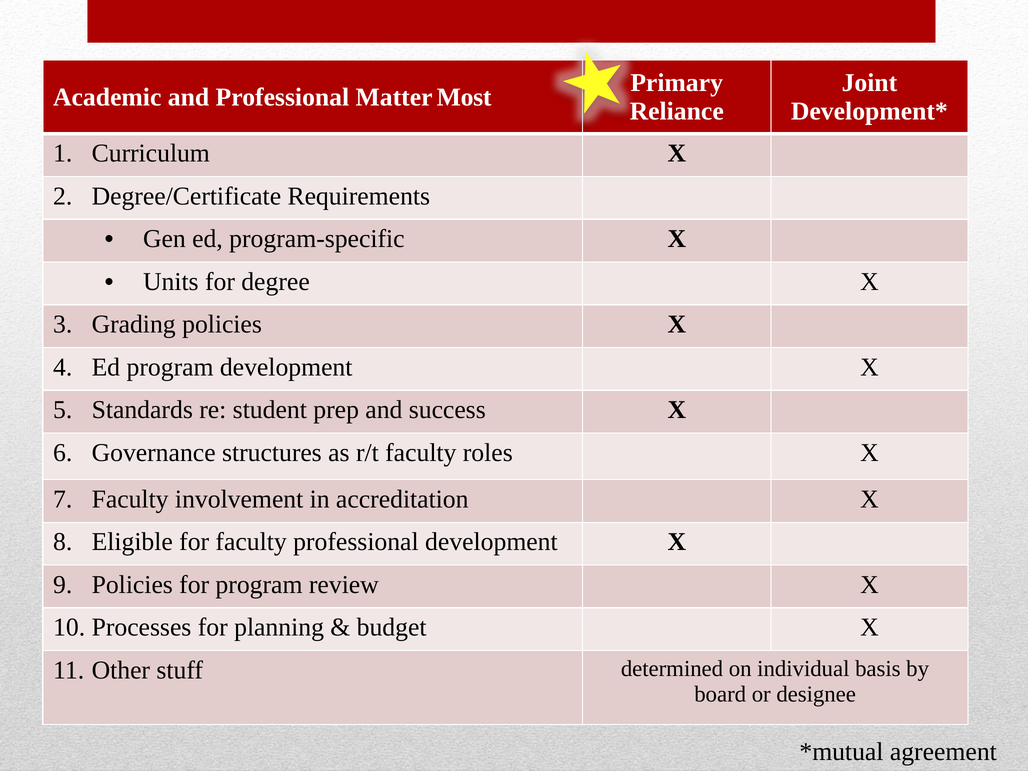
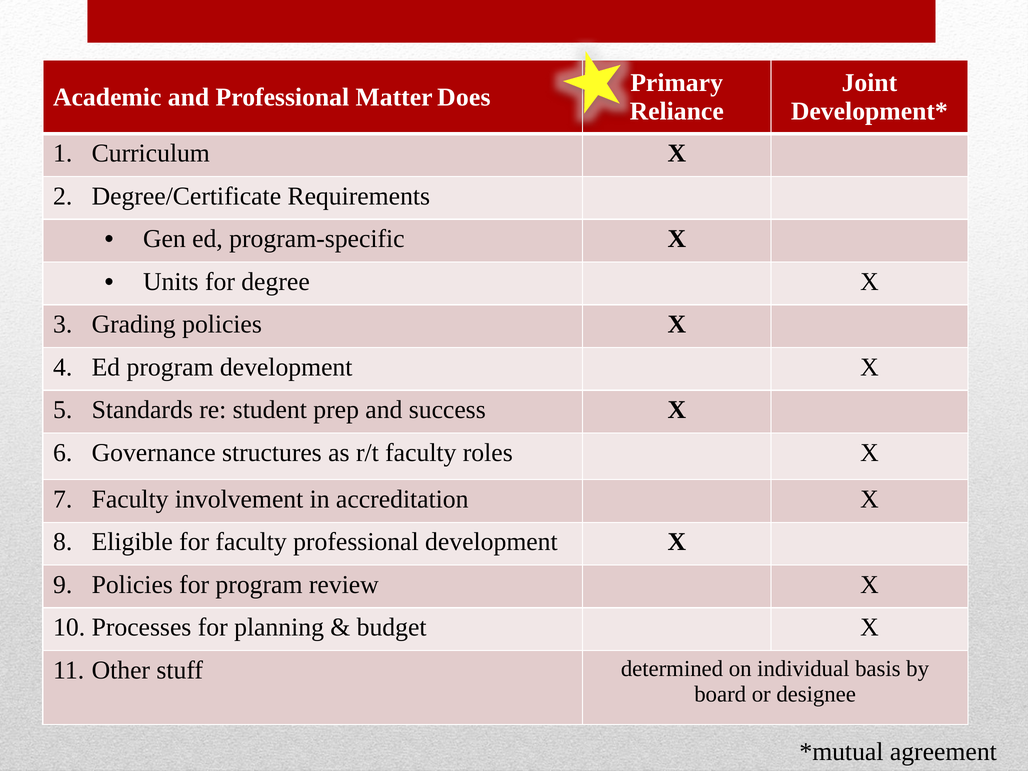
Most: Most -> Does
